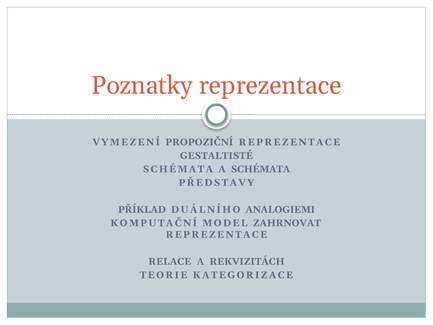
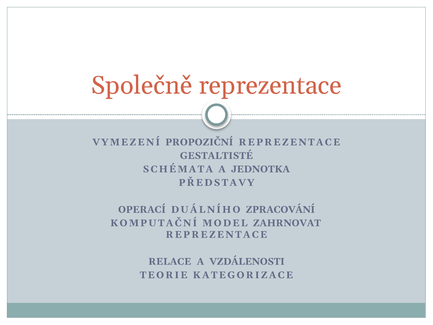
Poznatky: Poznatky -> Společně
A SCHÉMATA: SCHÉMATA -> JEDNOTKA
PŘÍKLAD: PŘÍKLAD -> OPERACÍ
ANALOGIEMI: ANALOGIEMI -> ZPRACOVÁNÍ
REKVIZITÁCH: REKVIZITÁCH -> VZDÁLENOSTI
